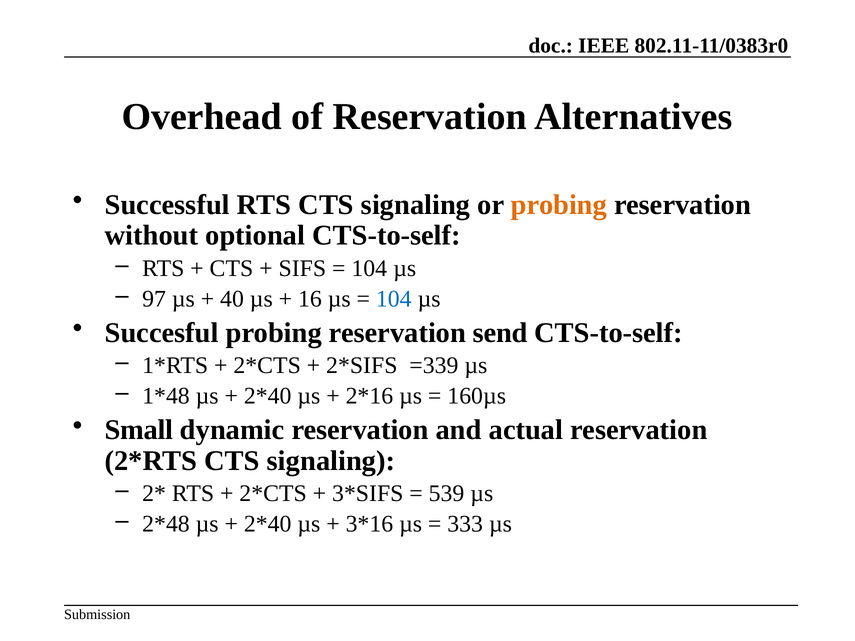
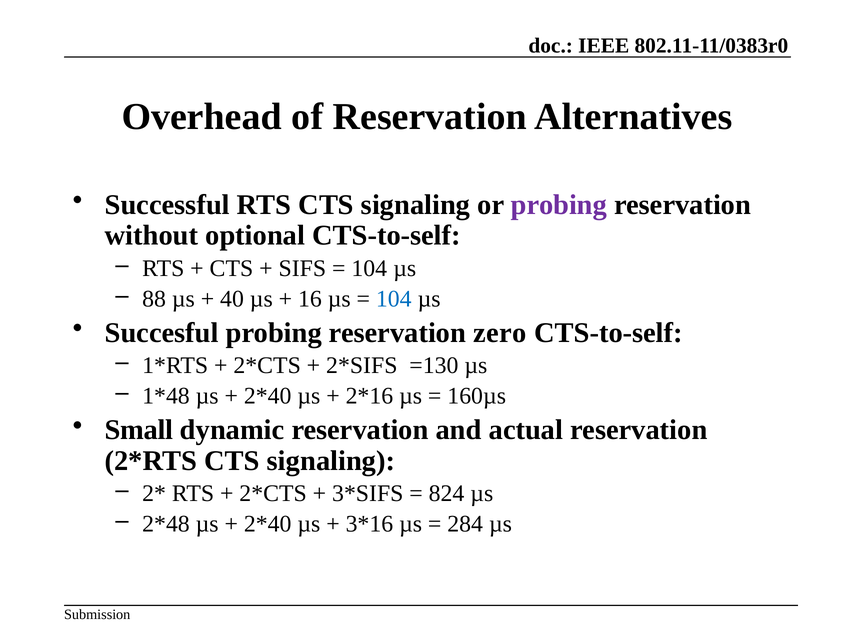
probing at (559, 205) colour: orange -> purple
97: 97 -> 88
send: send -> zero
=339: =339 -> =130
539: 539 -> 824
333: 333 -> 284
